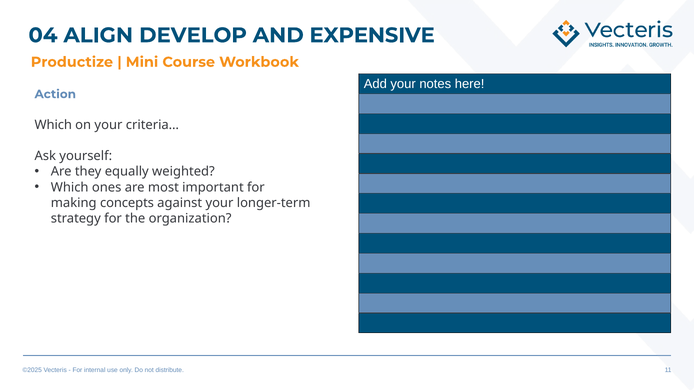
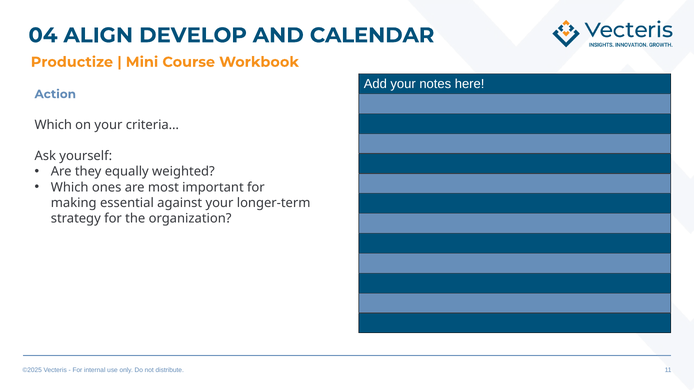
EXPENSIVE: EXPENSIVE -> CALENDAR
concepts: concepts -> essential
